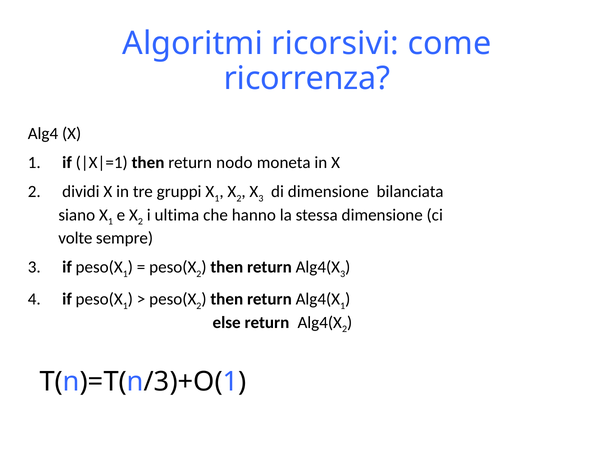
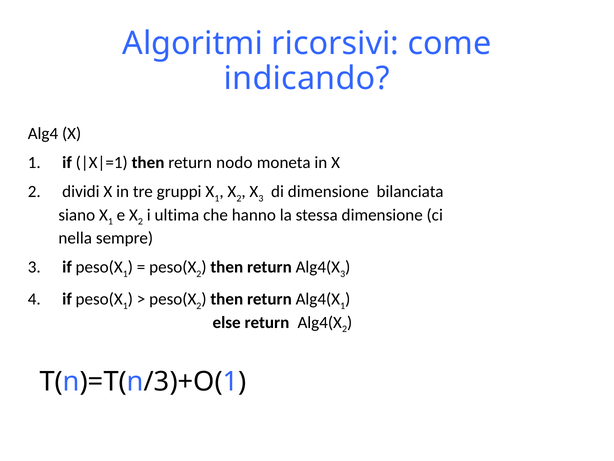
ricorrenza: ricorrenza -> indicando
volte: volte -> nella
